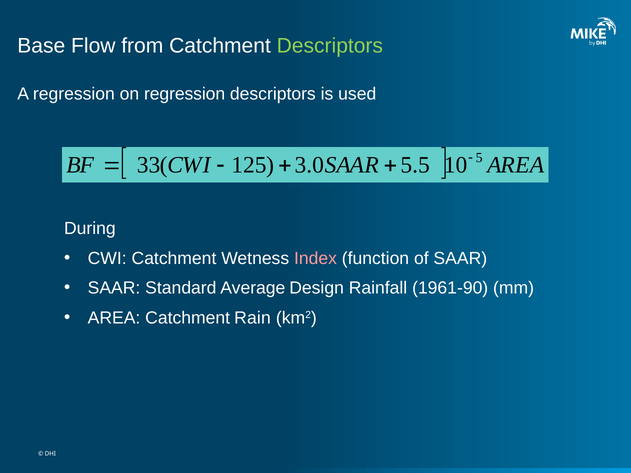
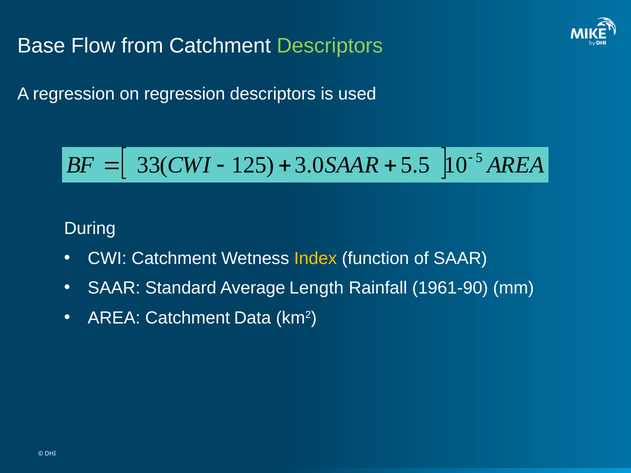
Index colour: pink -> yellow
Design: Design -> Length
Rain: Rain -> Data
